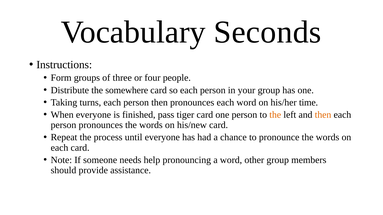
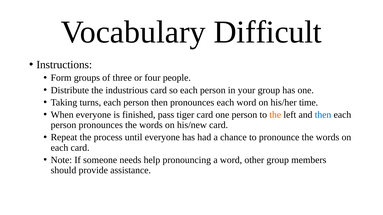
Seconds: Seconds -> Difficult
somewhere: somewhere -> industrious
then at (323, 115) colour: orange -> blue
